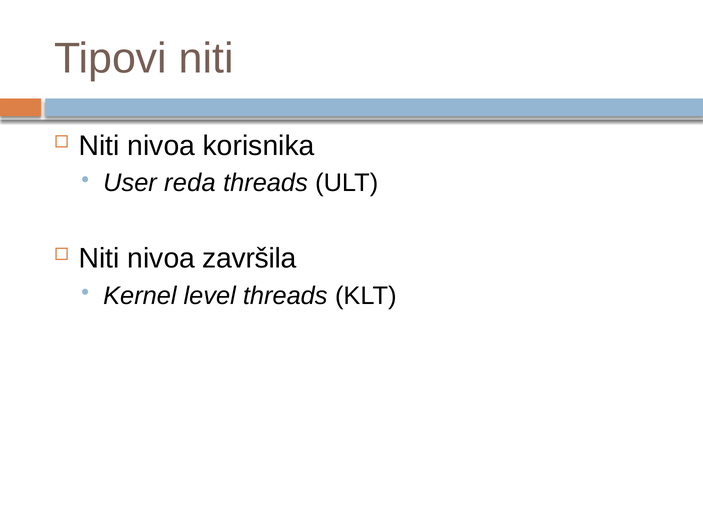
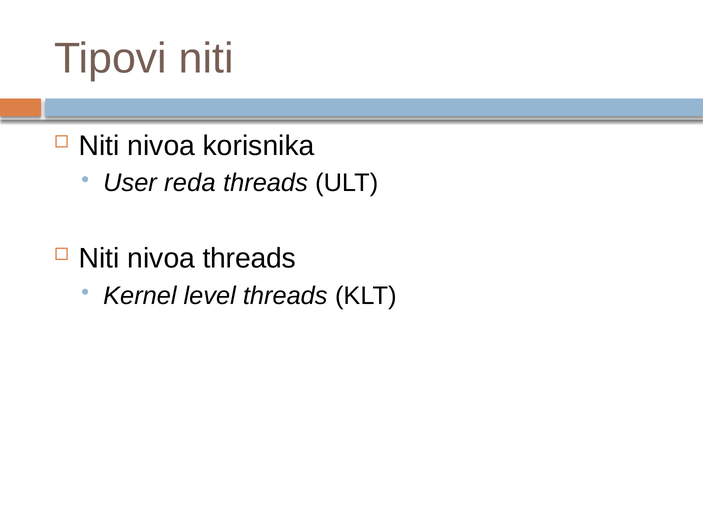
nivoa završila: završila -> threads
